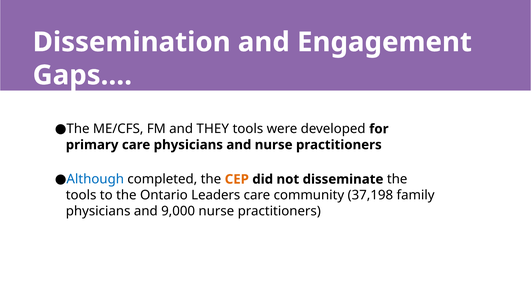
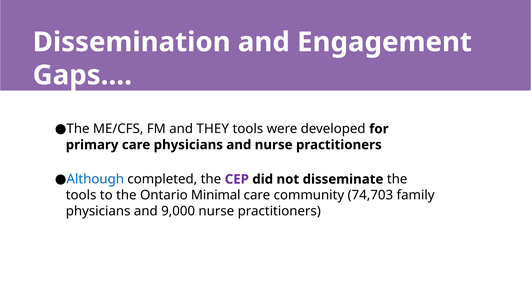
CEP colour: orange -> purple
Leaders: Leaders -> Minimal
37,198: 37,198 -> 74,703
